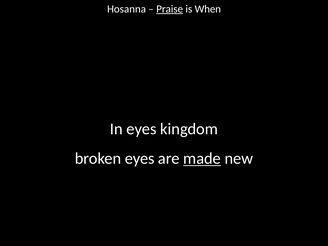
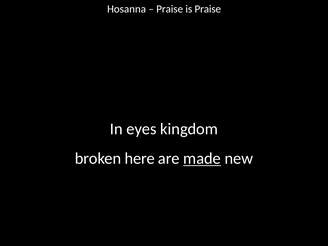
Praise at (170, 9) underline: present -> none
is When: When -> Praise
broken eyes: eyes -> here
